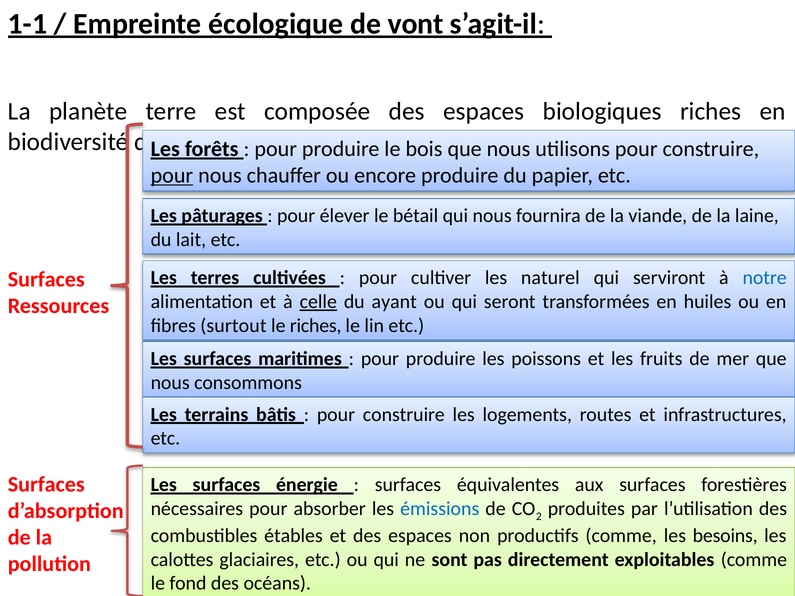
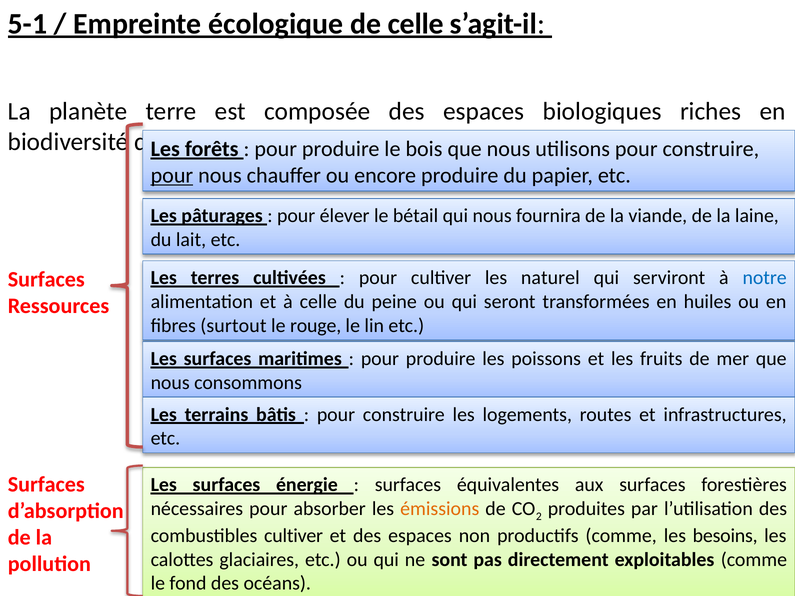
1-1: 1-1 -> 5-1
de vont: vont -> celle
celle at (318, 302) underline: present -> none
ayant: ayant -> peine
le riches: riches -> rouge
émissions colour: blue -> orange
combustibles étables: étables -> cultiver
